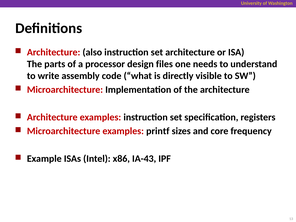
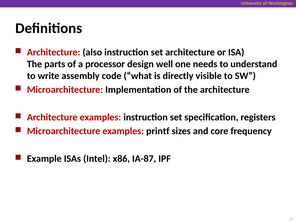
files: files -> well
IA-43: IA-43 -> IA-87
